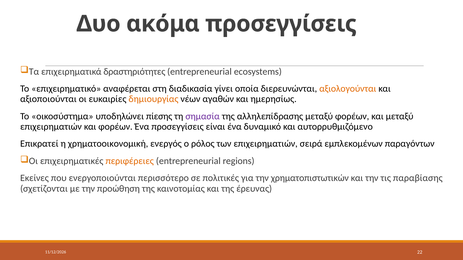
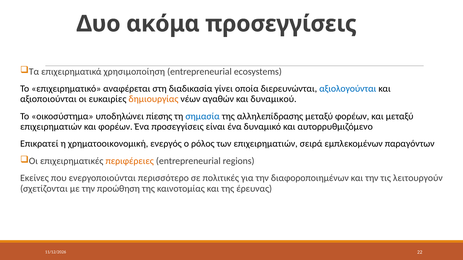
δραστηριότητες: δραστηριότητες -> χρησιμοποίηση
αξιολογούνται colour: orange -> blue
ημερησίως: ημερησίως -> δυναμικού
σημασία colour: purple -> blue
χρηματοπιστωτικών: χρηματοπιστωτικών -> διαφοροποιημένων
παραβίασης: παραβίασης -> λειτουργούν
